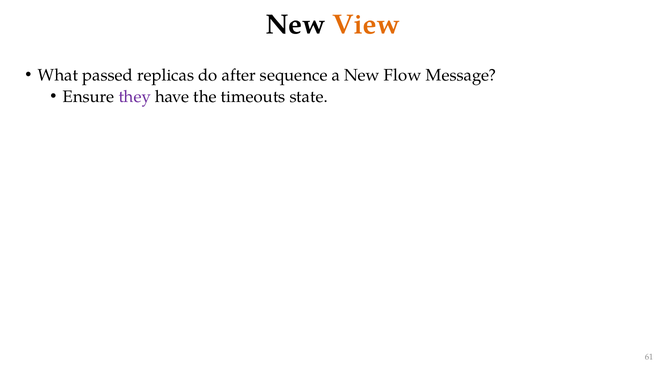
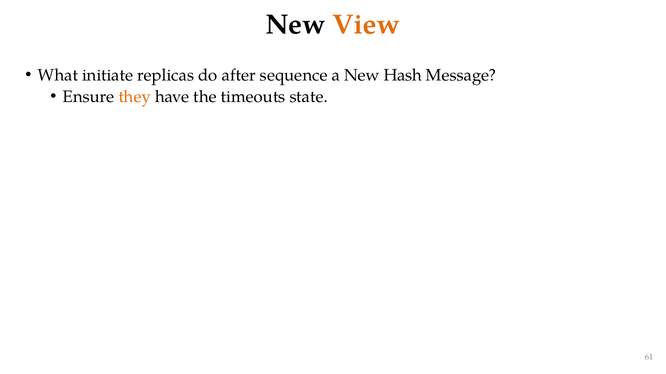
passed: passed -> initiate
Flow: Flow -> Hash
they colour: purple -> orange
